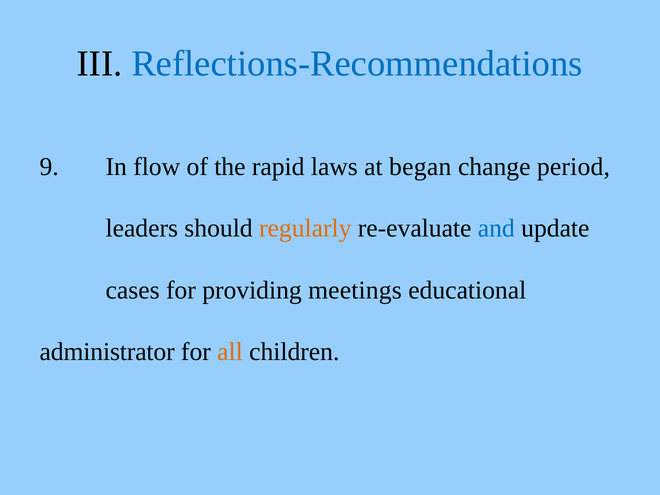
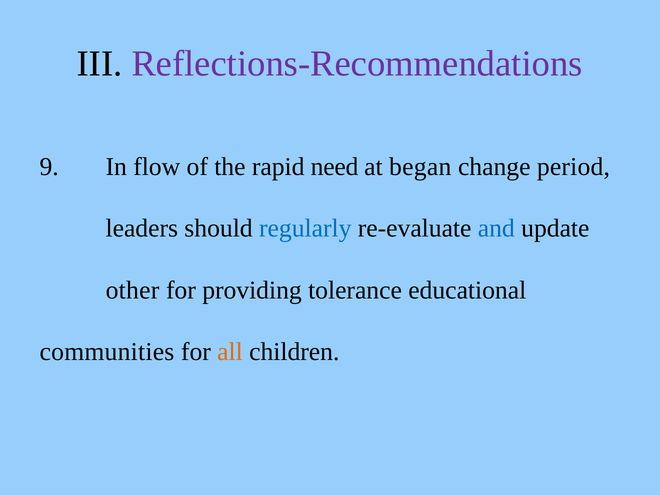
Reflections-Recommendations colour: blue -> purple
laws: laws -> need
regularly colour: orange -> blue
cases: cases -> other
meetings: meetings -> tolerance
administrator: administrator -> communities
